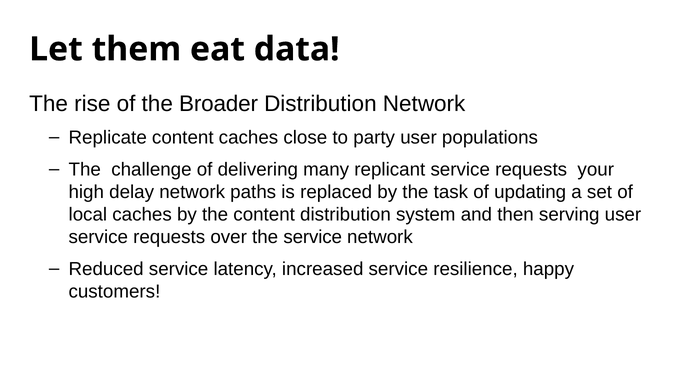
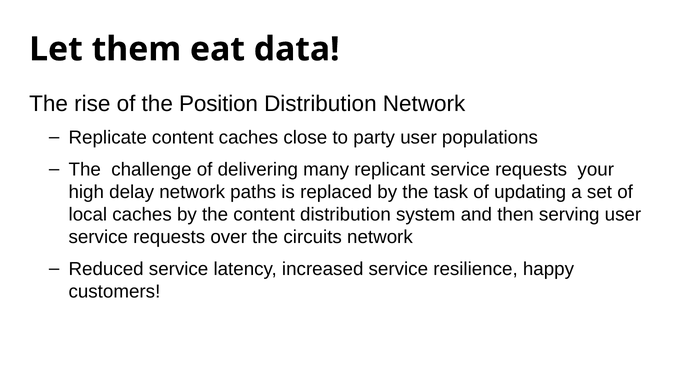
Broader: Broader -> Position
the service: service -> circuits
